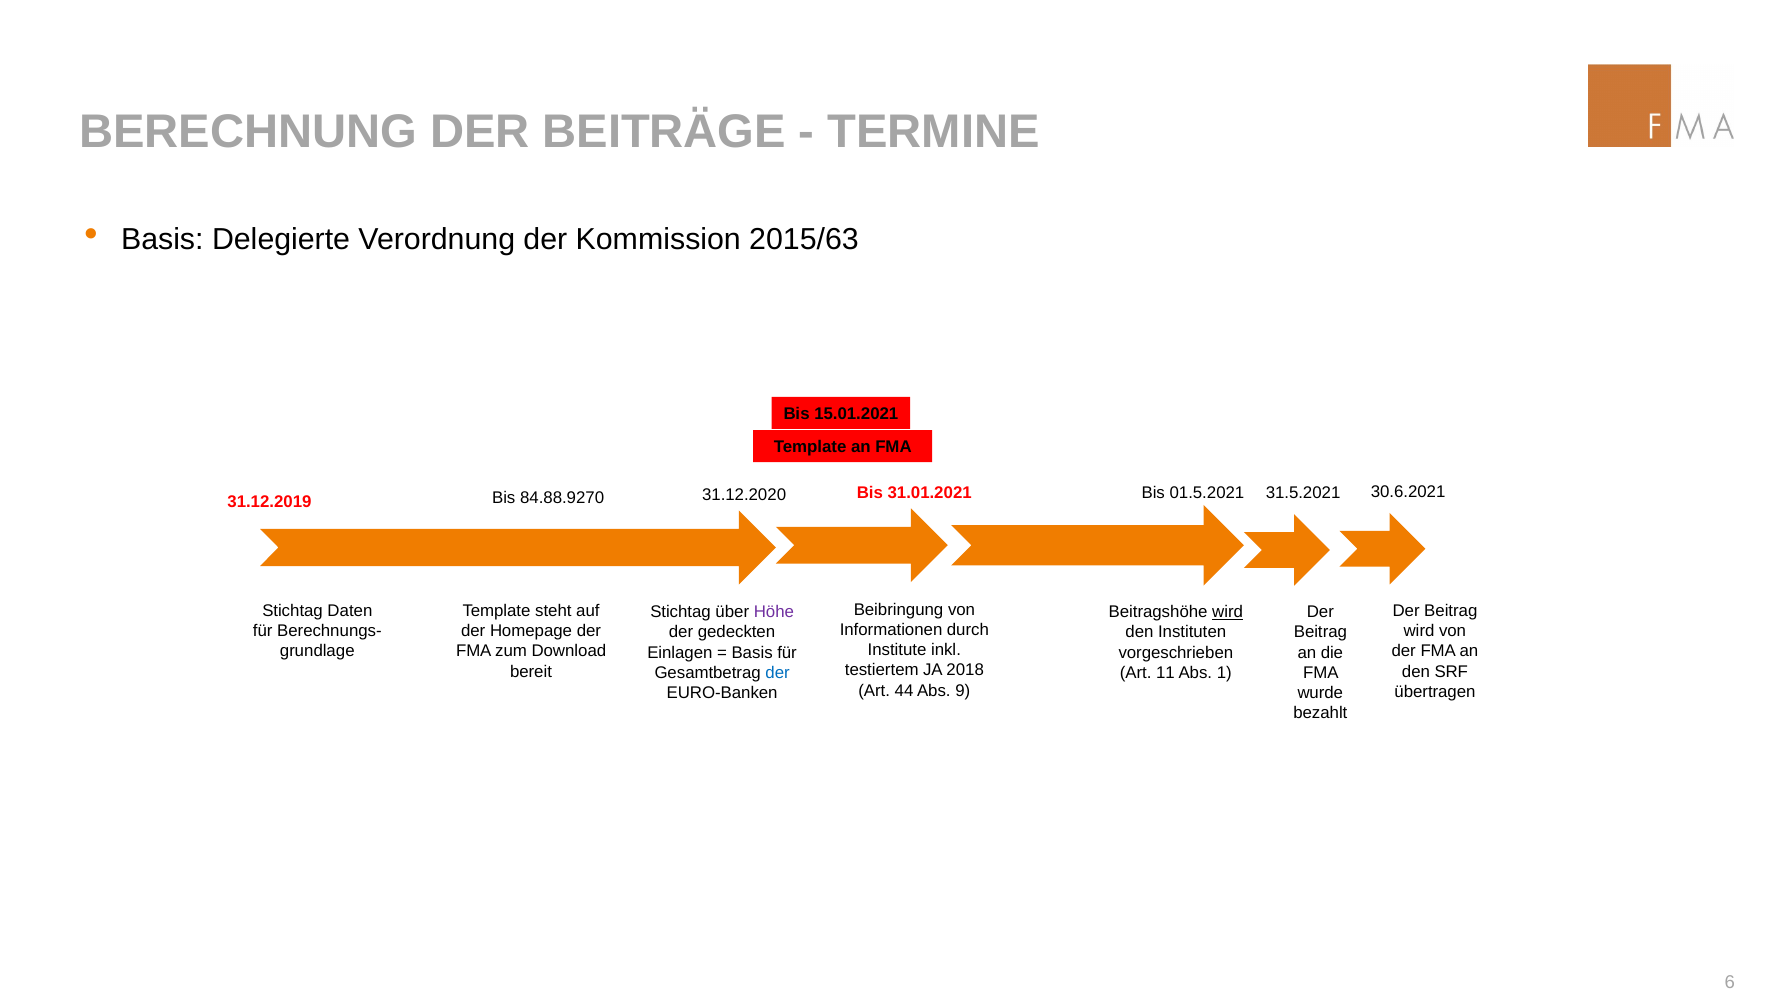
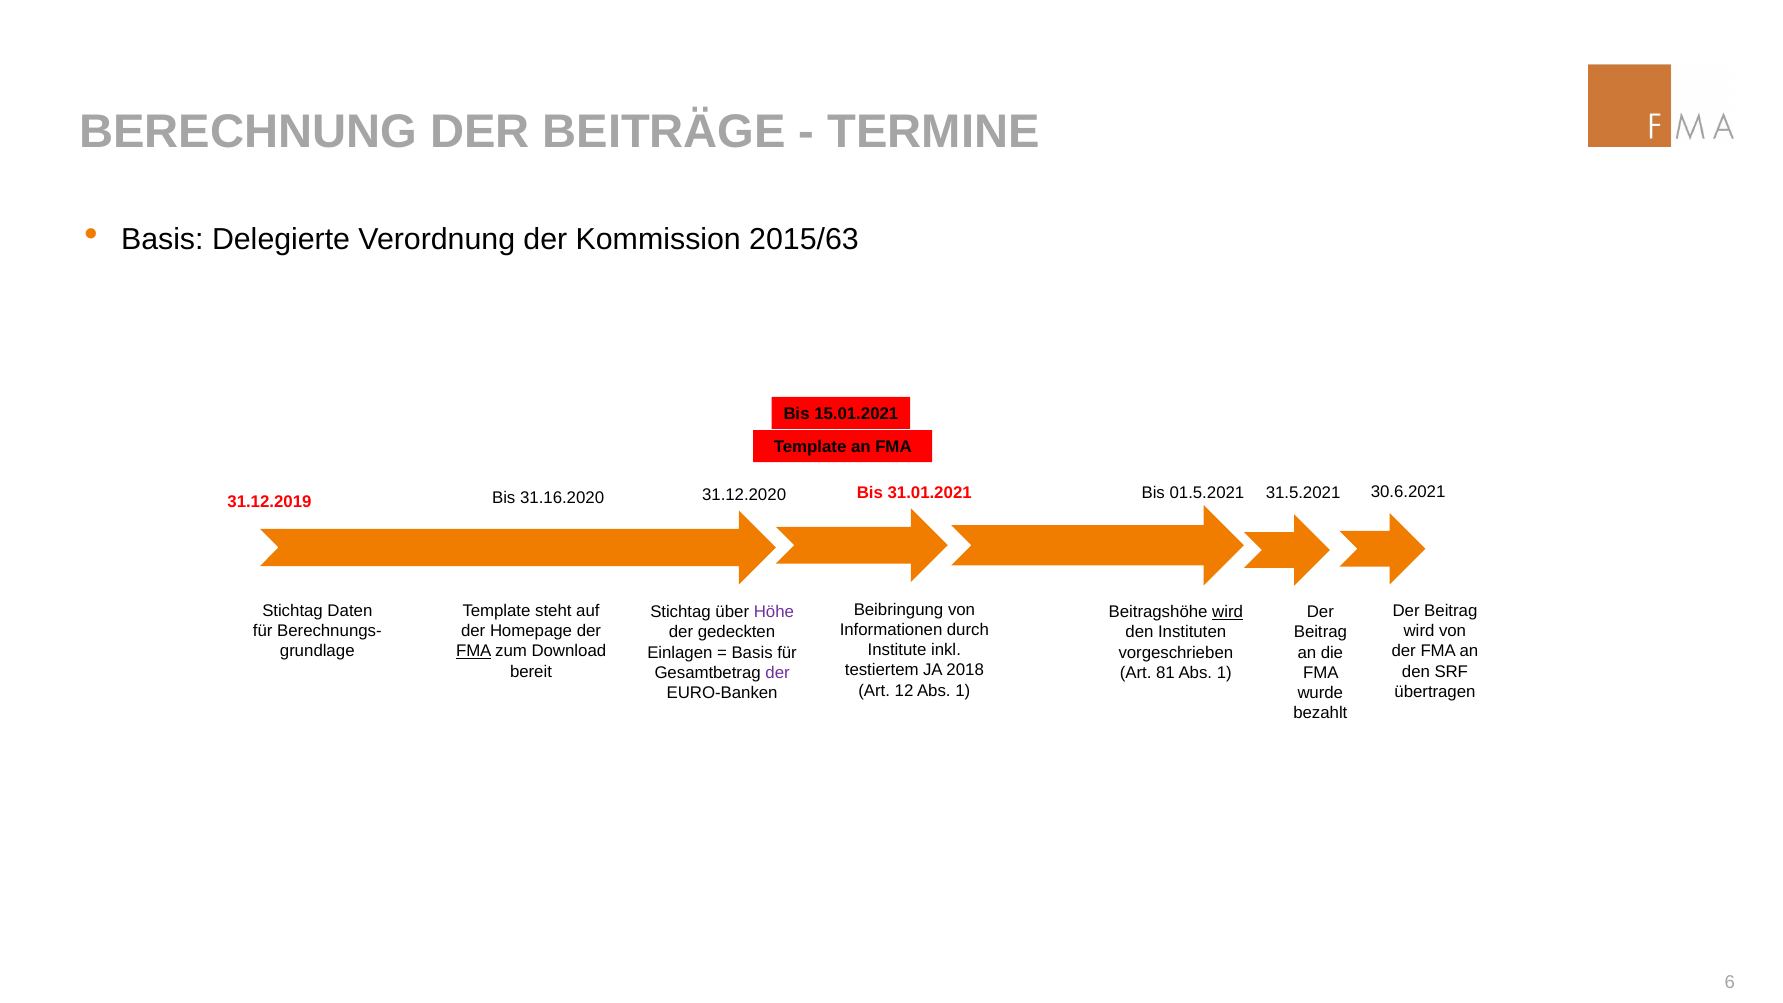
84.88.9270: 84.88.9270 -> 31.16.2020
FMA at (474, 651) underline: none -> present
der at (778, 673) colour: blue -> purple
11: 11 -> 81
44: 44 -> 12
9 at (963, 691): 9 -> 1
